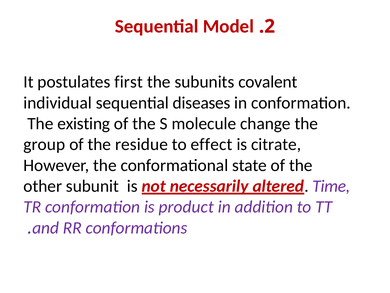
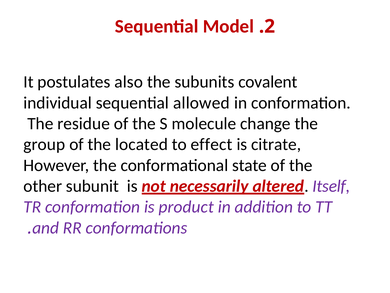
first: first -> also
diseases: diseases -> allowed
existing: existing -> residue
residue: residue -> located
Time: Time -> Itself
